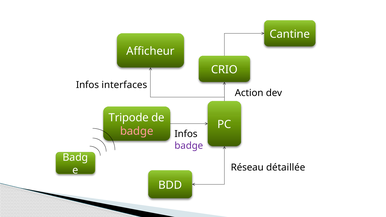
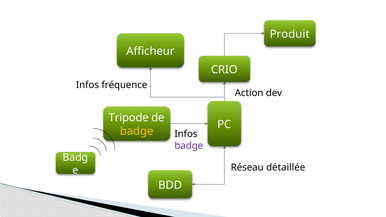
Cantine: Cantine -> Produit
interfaces: interfaces -> fréquence
badge at (137, 131) colour: pink -> yellow
